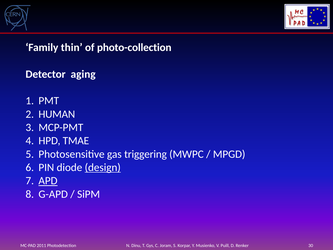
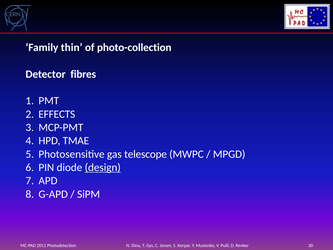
aging: aging -> fibres
HUMAN: HUMAN -> EFFECTS
triggering: triggering -> telescope
APD underline: present -> none
